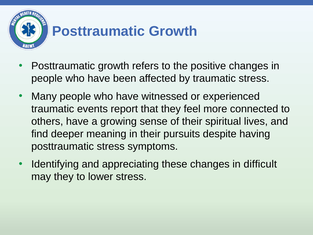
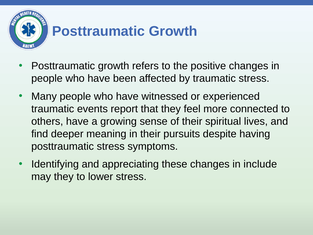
difficult: difficult -> include
